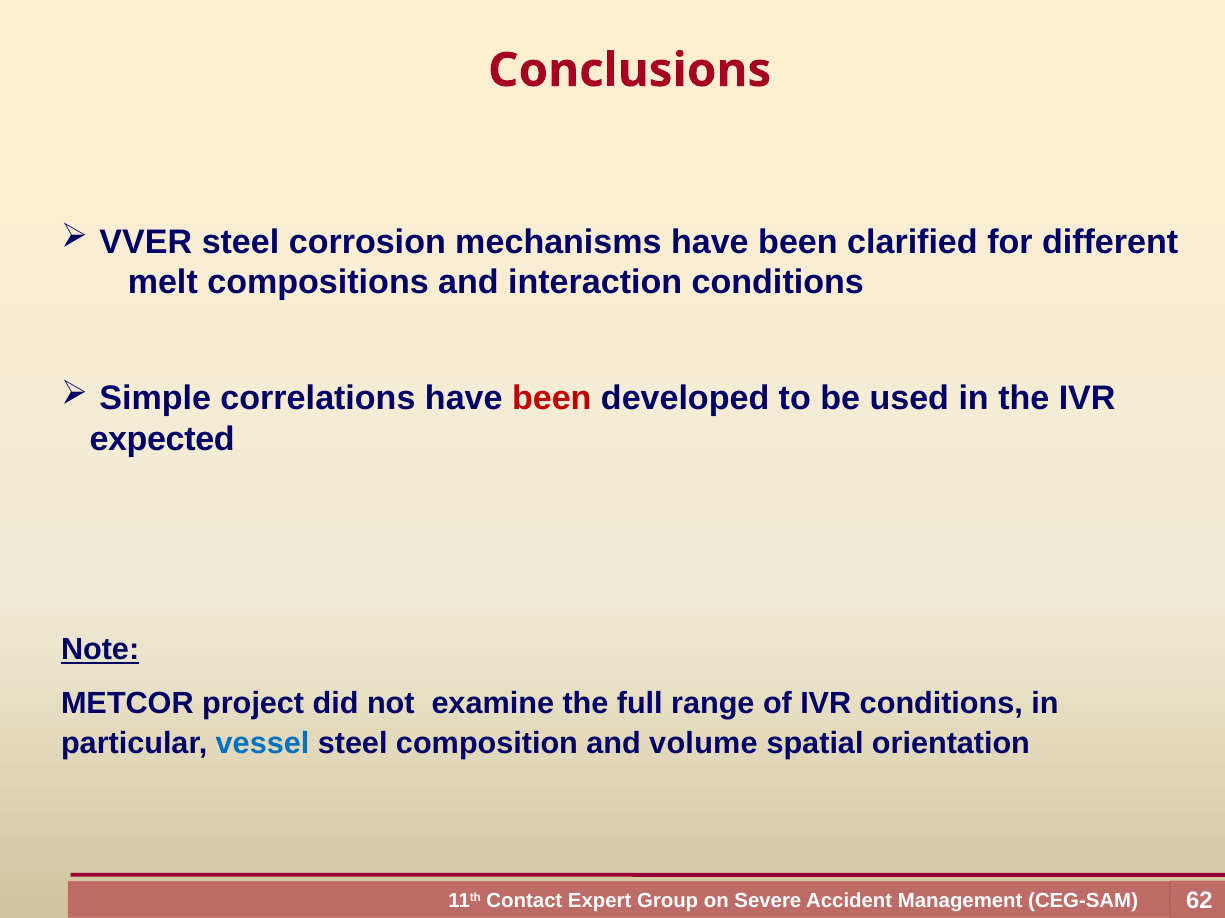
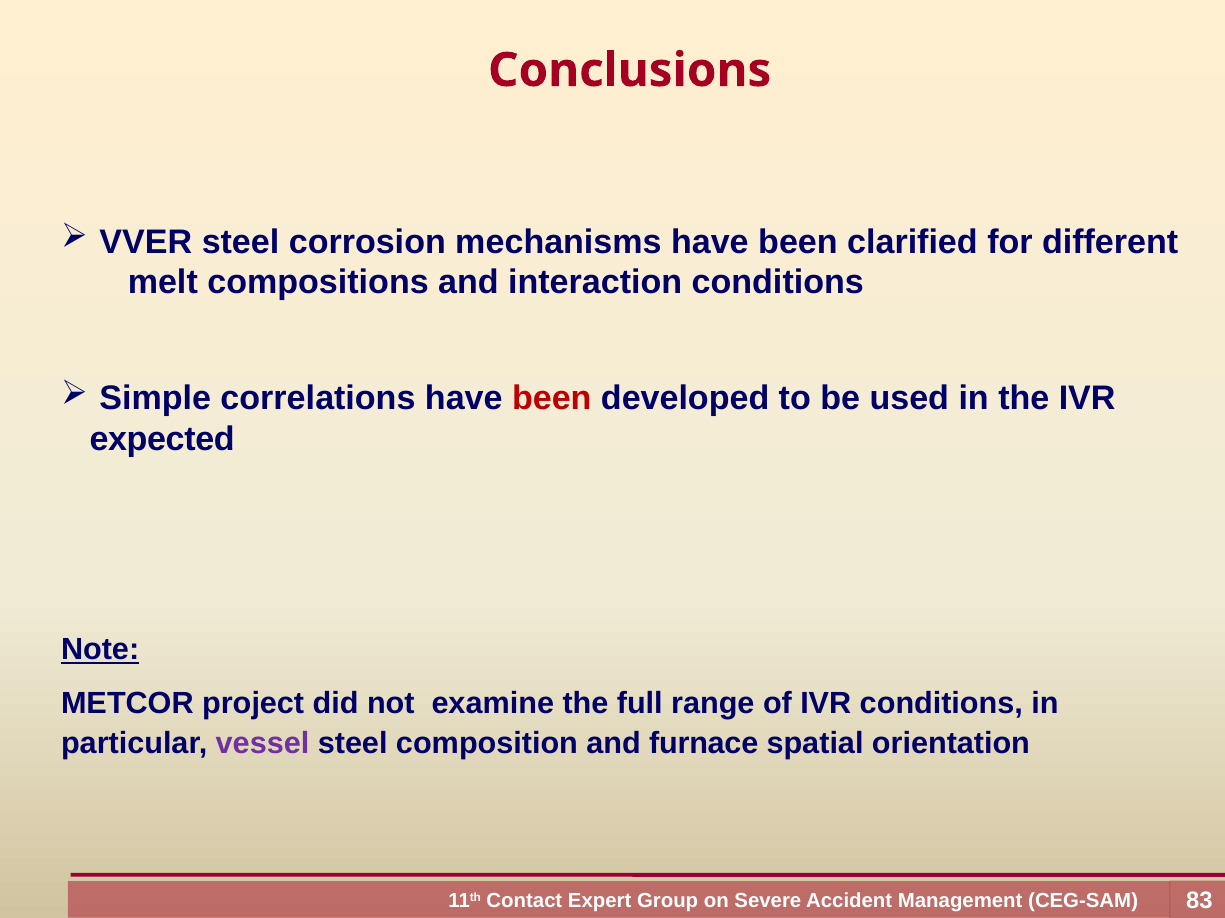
vessel colour: blue -> purple
volume: volume -> furnace
62: 62 -> 83
